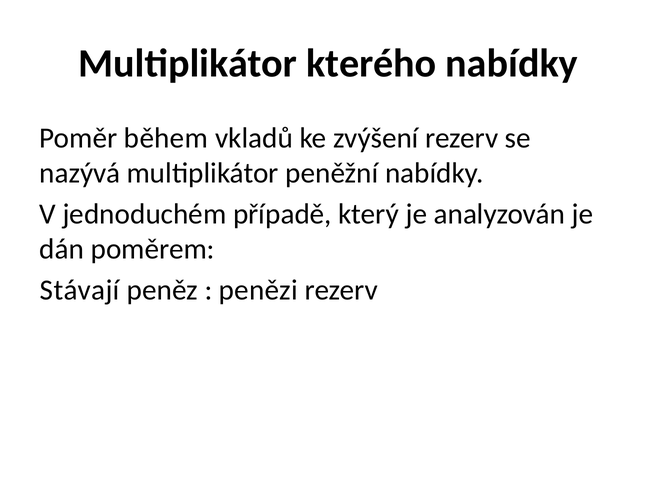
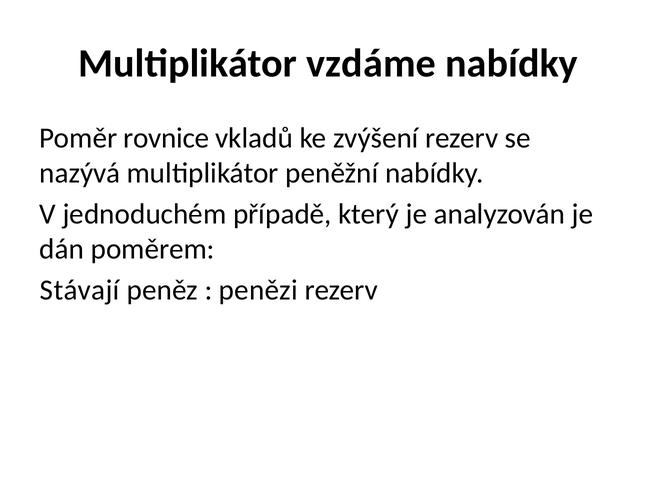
kterého: kterého -> vzdáme
během: během -> rovnice
